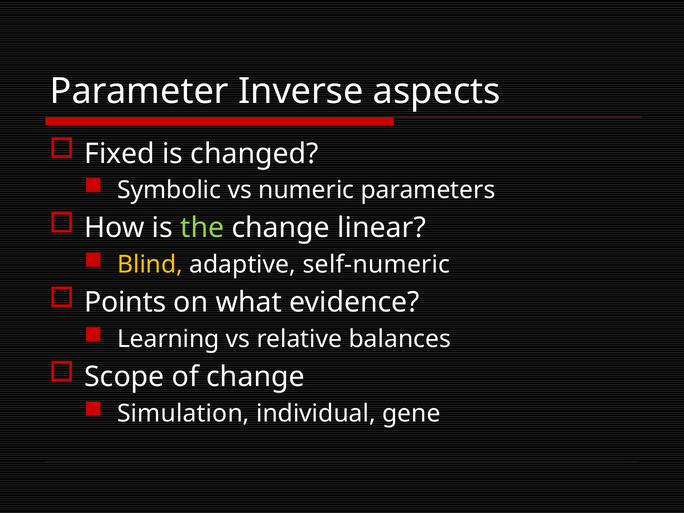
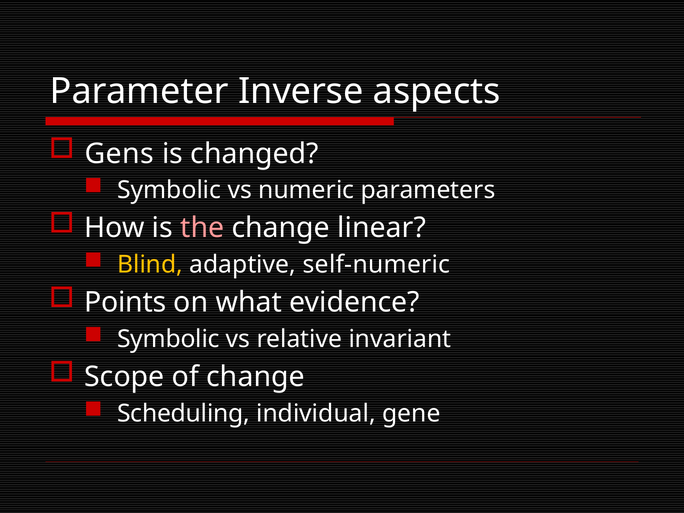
Fixed: Fixed -> Gens
the colour: light green -> pink
Learning at (168, 339): Learning -> Symbolic
balances: balances -> invariant
Simulation: Simulation -> Scheduling
